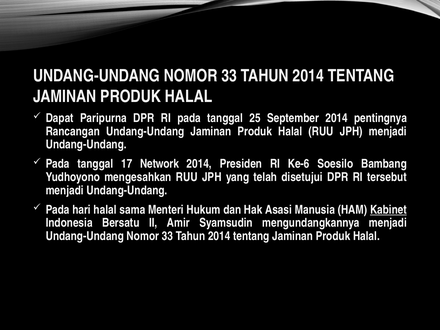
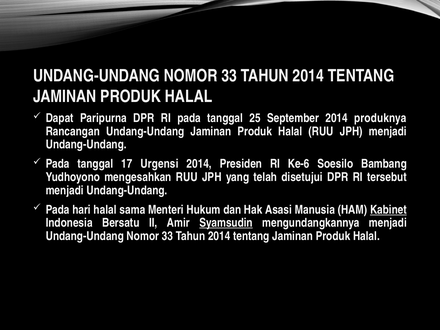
pentingnya: pentingnya -> produknya
Network: Network -> Urgensi
Syamsudin underline: none -> present
